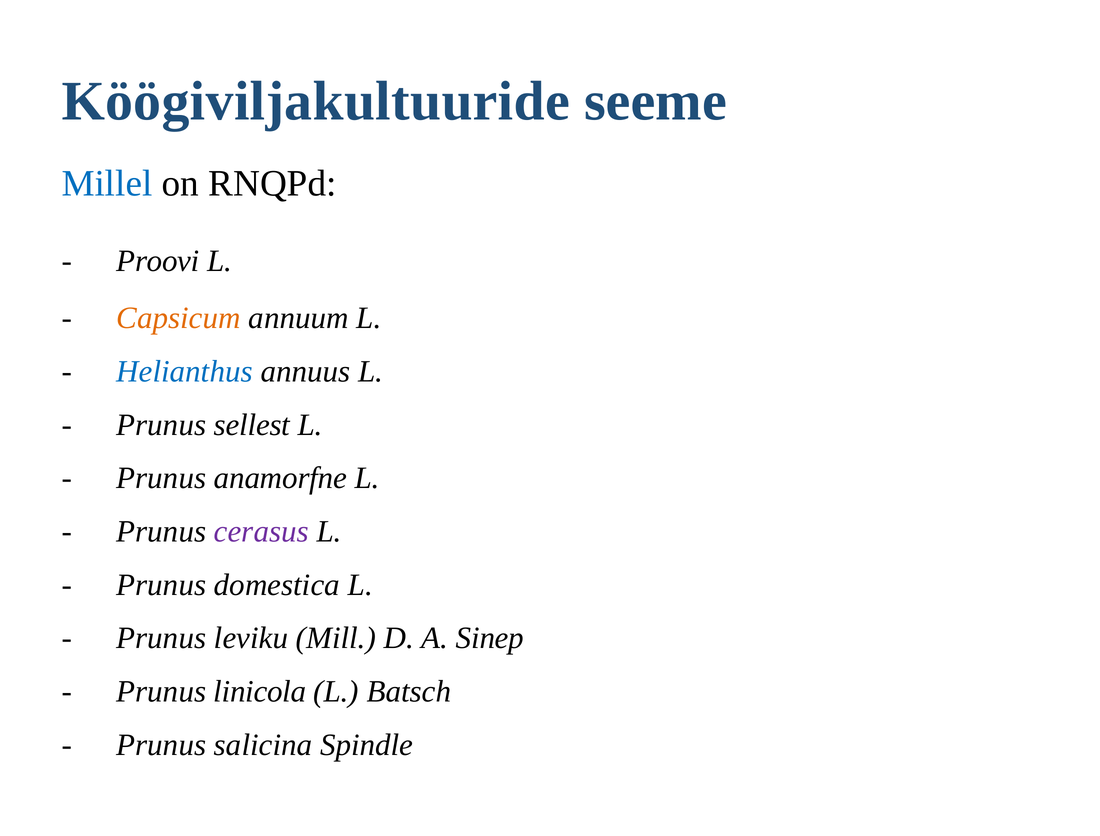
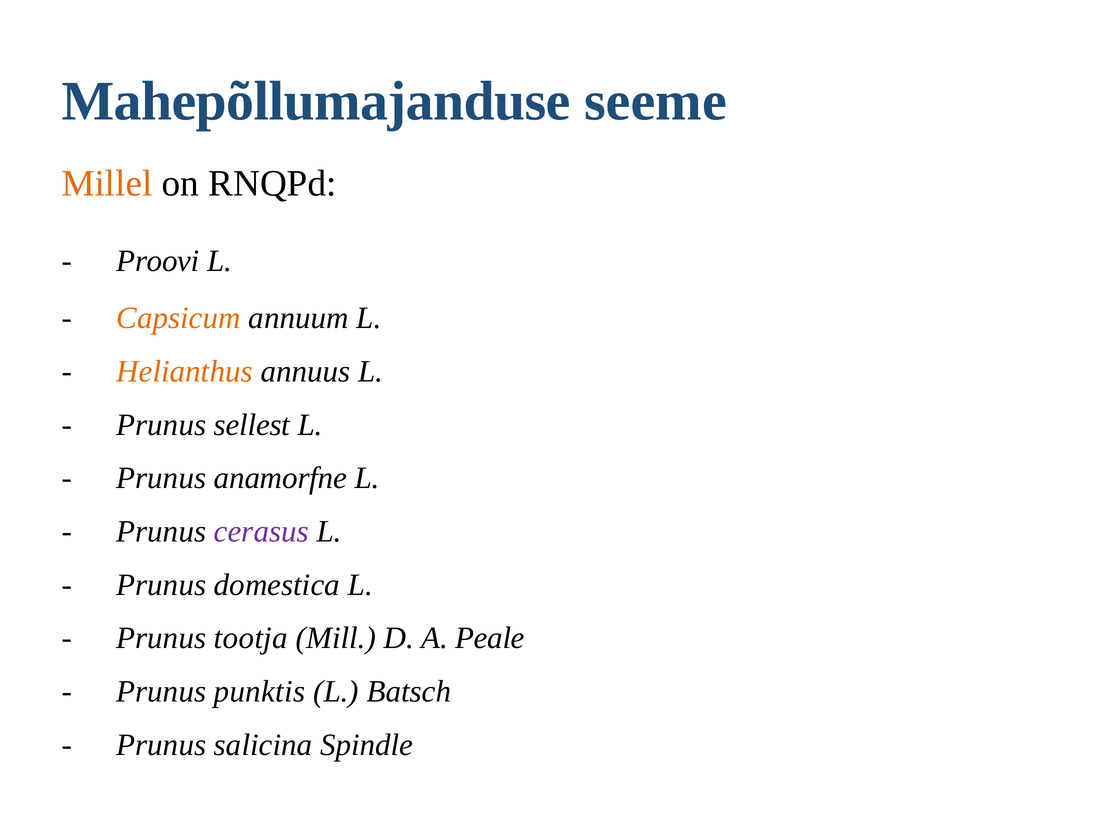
Köögiviljakultuuride: Köögiviljakultuuride -> Mahepõllumajanduse
Millel colour: blue -> orange
Helianthus colour: blue -> orange
leviku: leviku -> tootja
Sinep: Sinep -> Peale
linicola: linicola -> punktis
